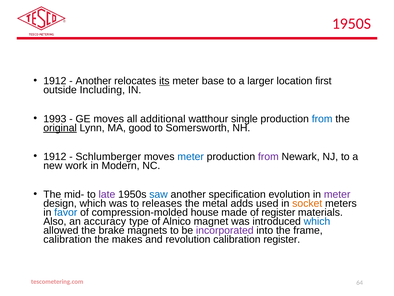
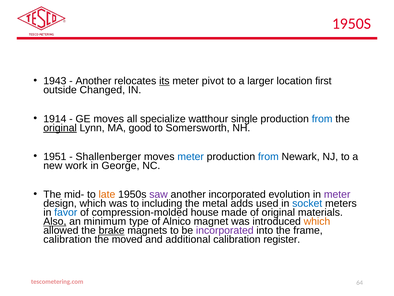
1912 at (55, 81): 1912 -> 1943
base: base -> pivot
Including: Including -> Changed
1993: 1993 -> 1914
additional: additional -> specialize
1912 at (55, 156): 1912 -> 1951
Schlumberger: Schlumberger -> Shallenberger
from at (268, 156) colour: purple -> blue
Modern: Modern -> George
late colour: purple -> orange
saw colour: blue -> purple
another specification: specification -> incorporated
releases: releases -> including
socket colour: orange -> blue
of register: register -> original
Also underline: none -> present
accuracy: accuracy -> minimum
which at (317, 221) colour: blue -> orange
brake underline: none -> present
makes: makes -> moved
revolution: revolution -> additional
